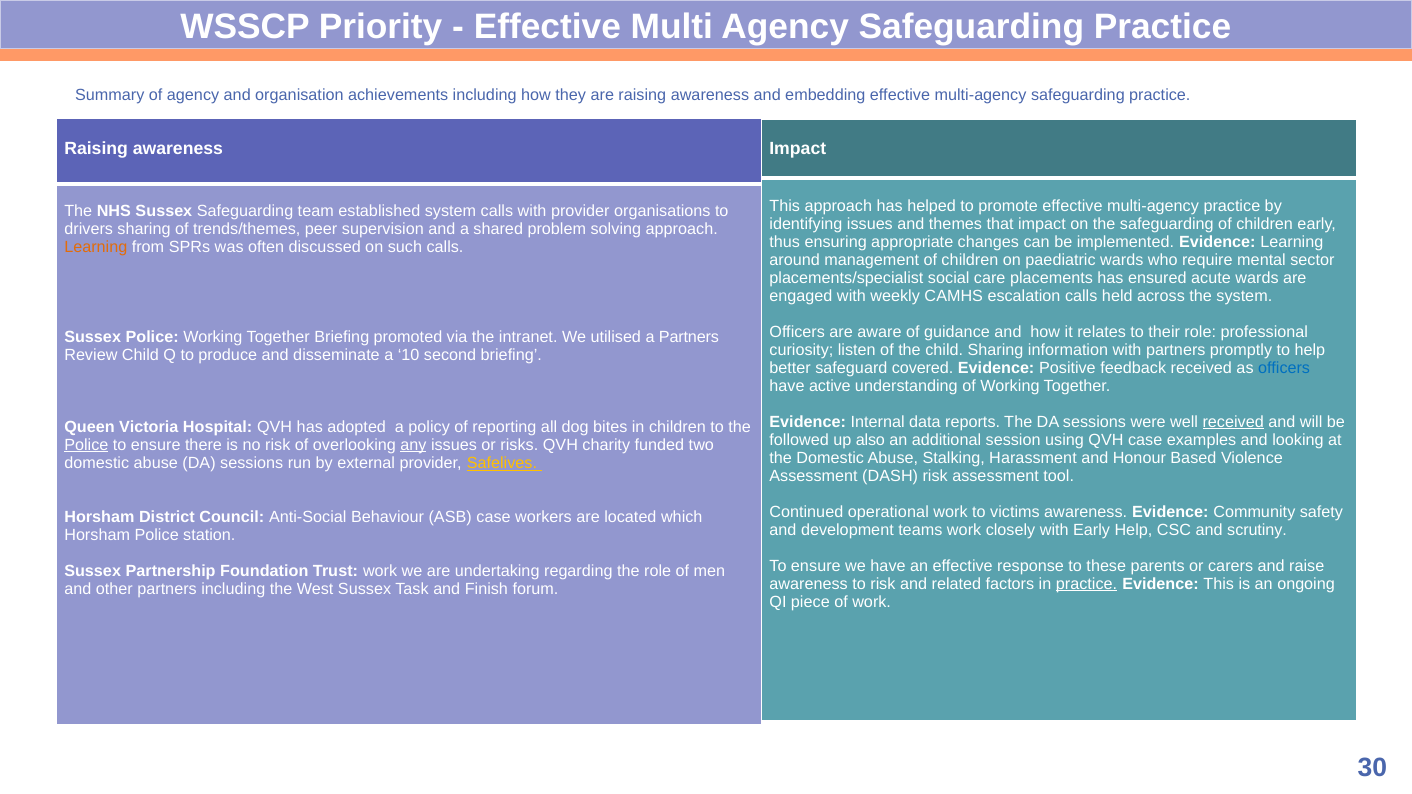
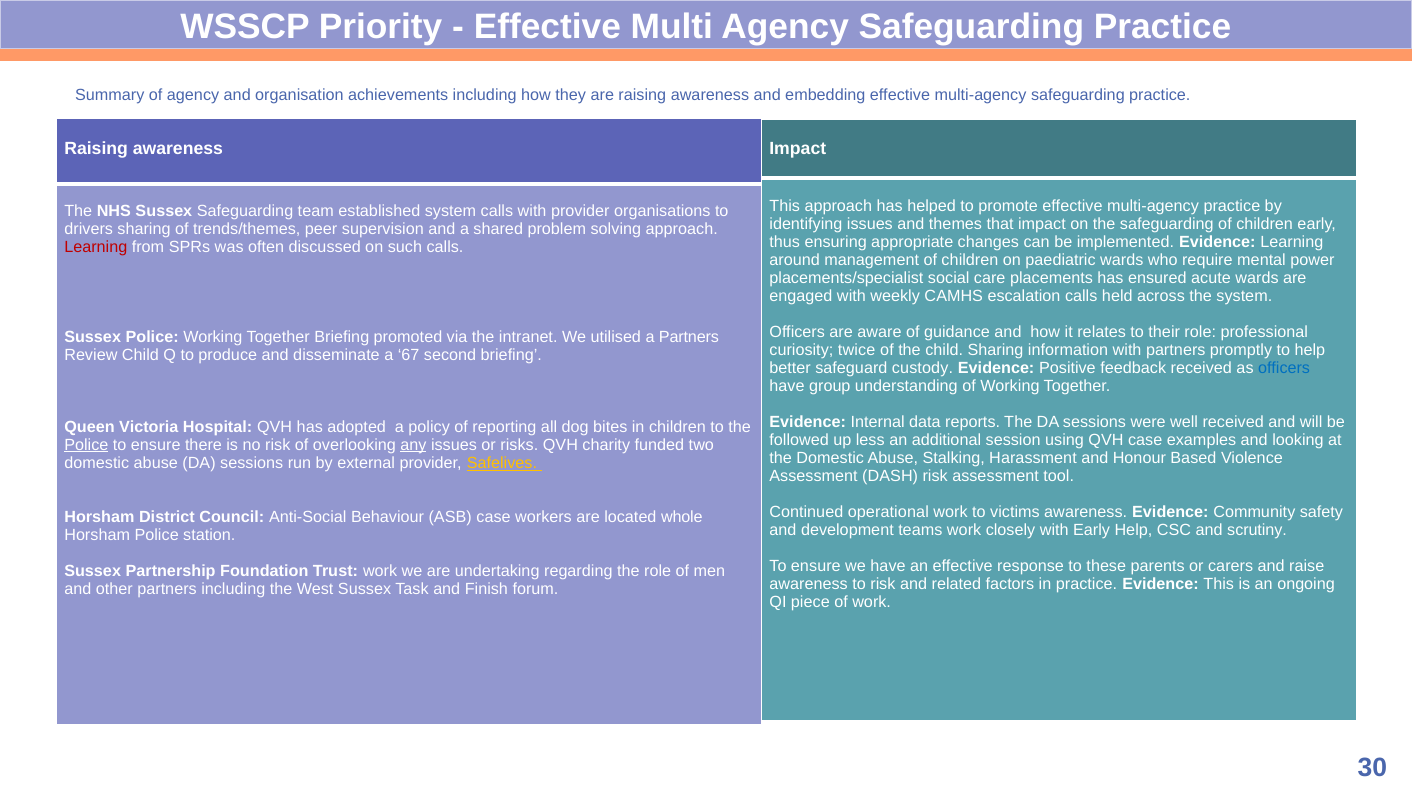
Learning at (96, 247) colour: orange -> red
sector: sector -> power
listen: listen -> twice
10: 10 -> 67
covered: covered -> custody
active: active -> group
received at (1233, 422) underline: present -> none
also: also -> less
which: which -> whole
practice at (1087, 584) underline: present -> none
